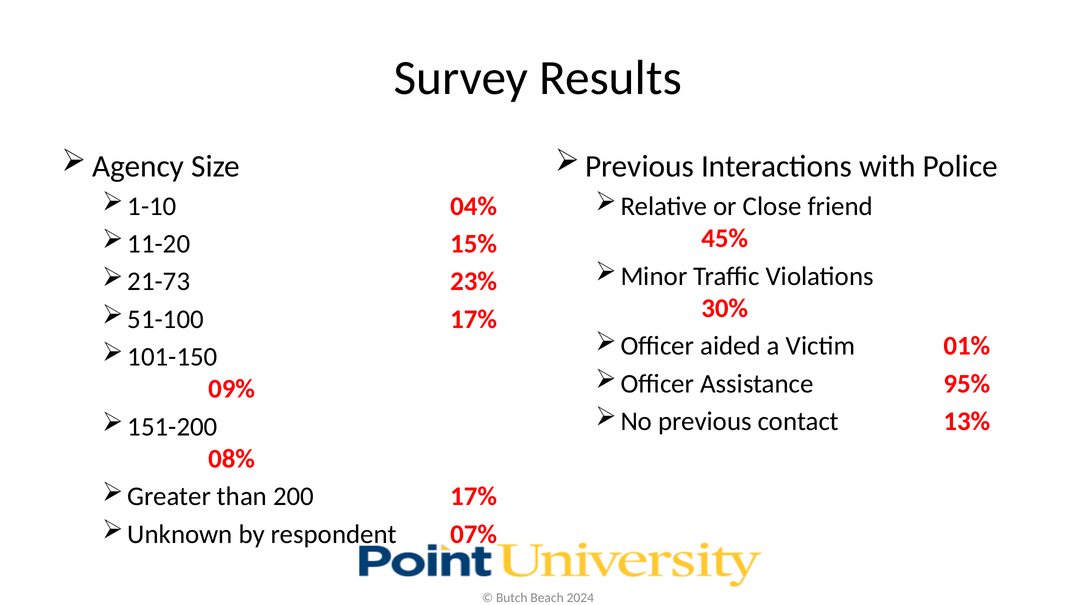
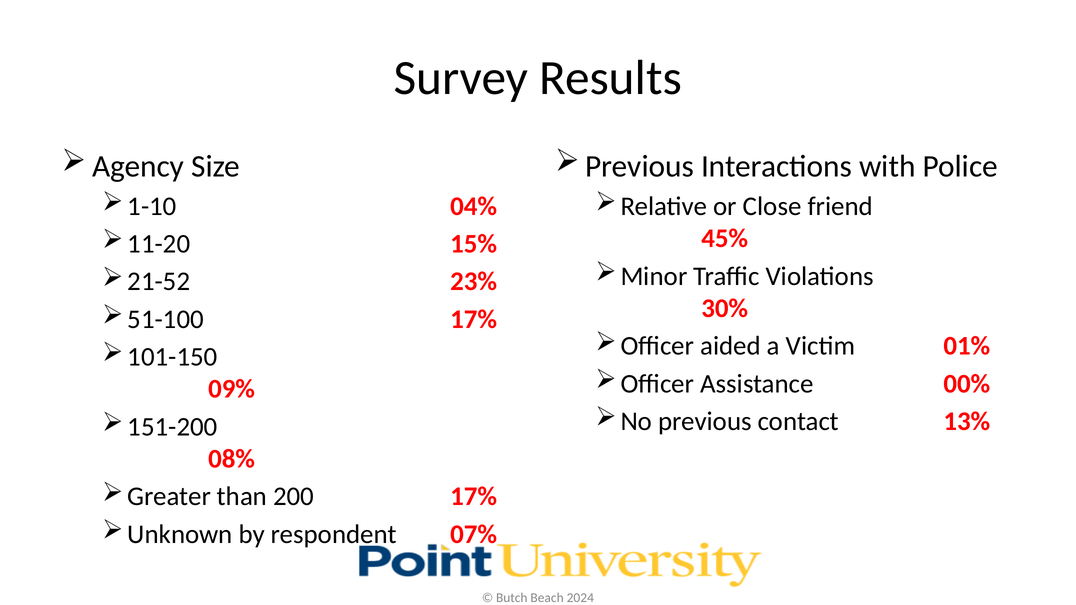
21-73: 21-73 -> 21-52
95%: 95% -> 00%
